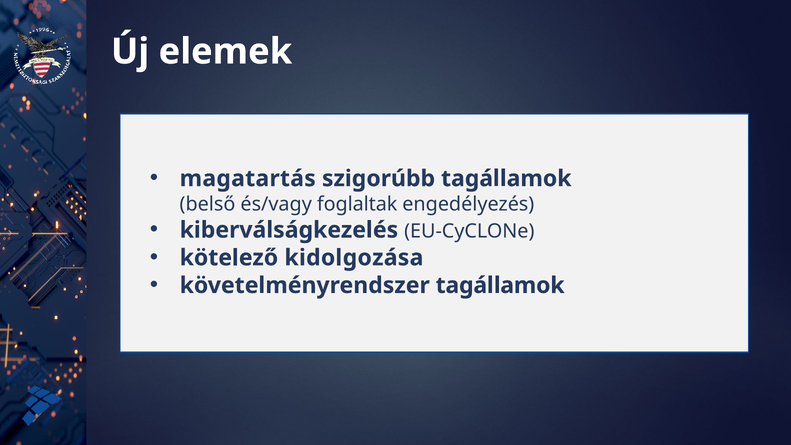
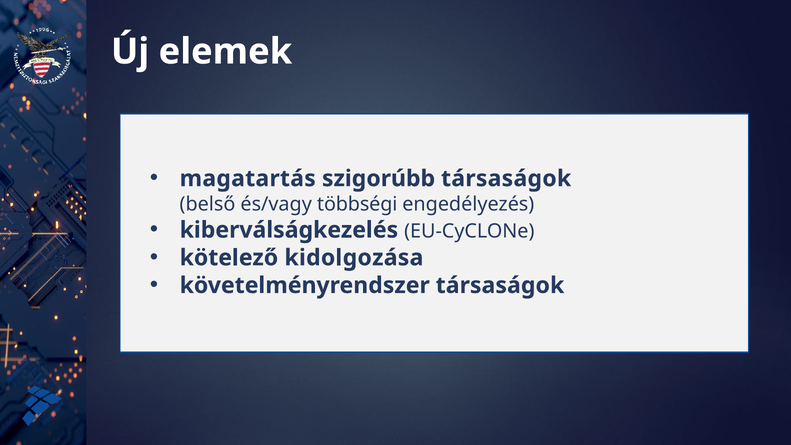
szigorúbb tagállamok: tagállamok -> társaságok
foglaltak: foglaltak -> többségi
követelményrendszer tagállamok: tagállamok -> társaságok
